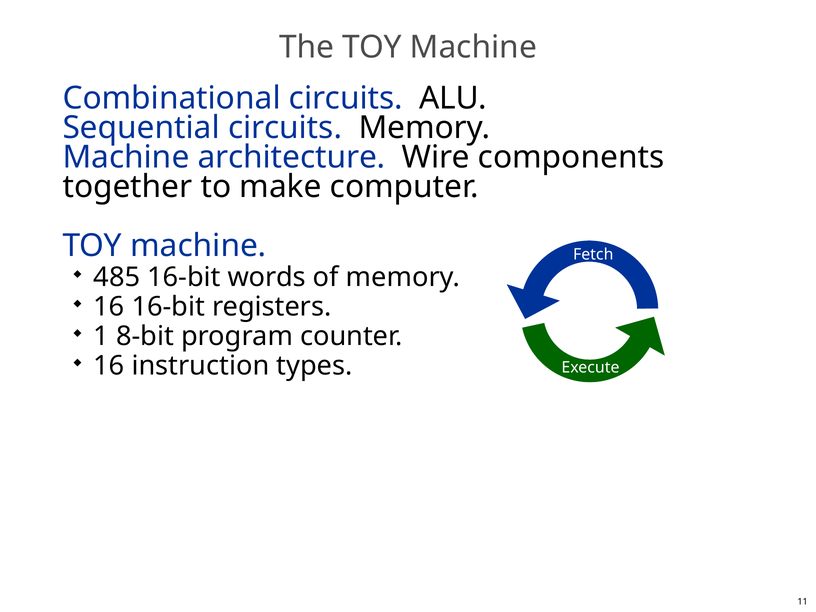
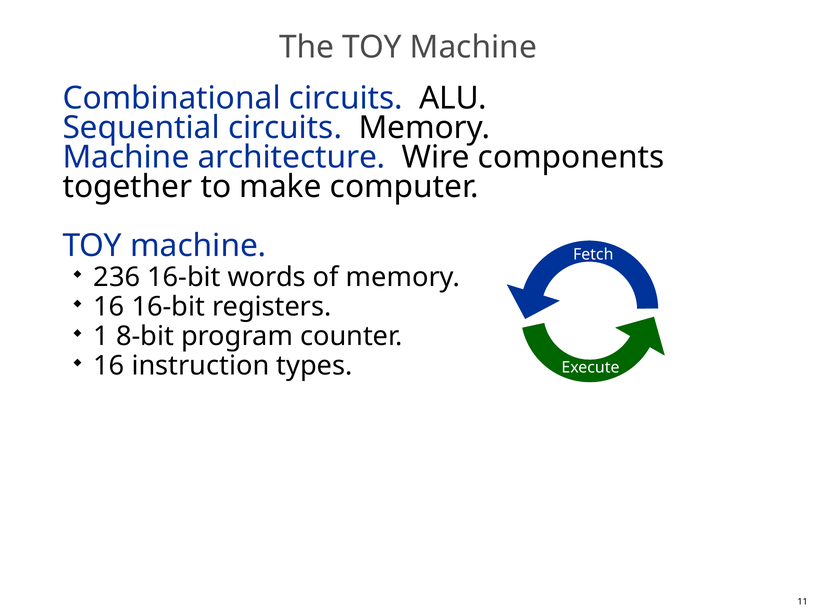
485: 485 -> 236
